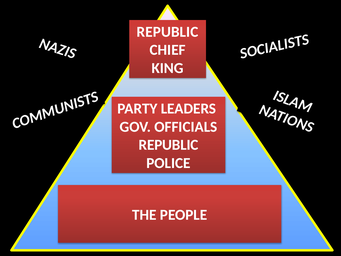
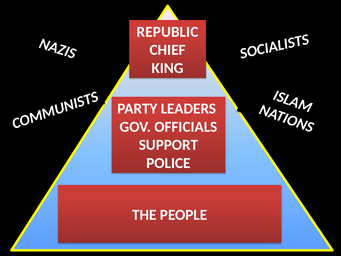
REPUBLIC at (169, 145): REPUBLIC -> SUPPORT
